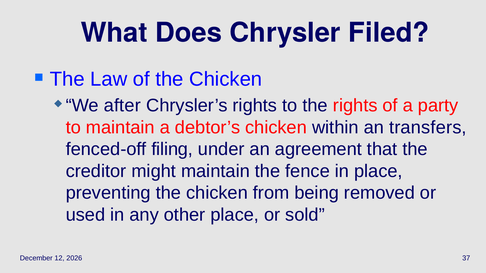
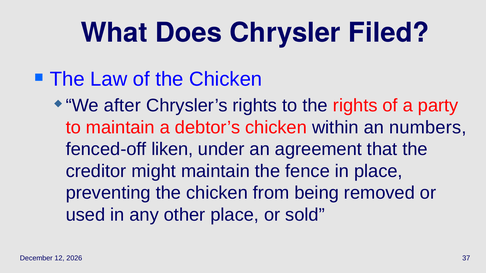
transfers: transfers -> numbers
filing: filing -> liken
